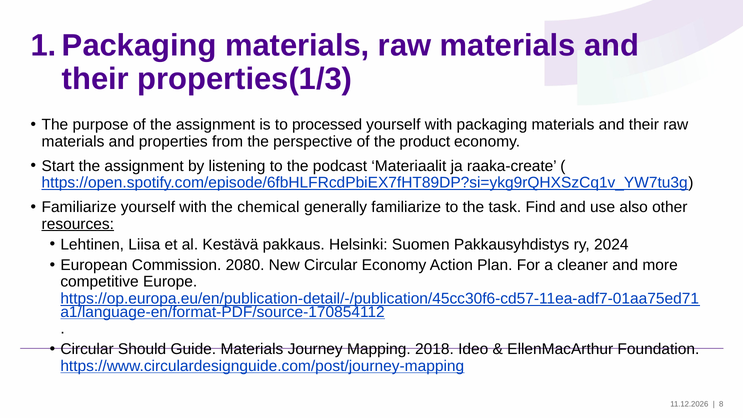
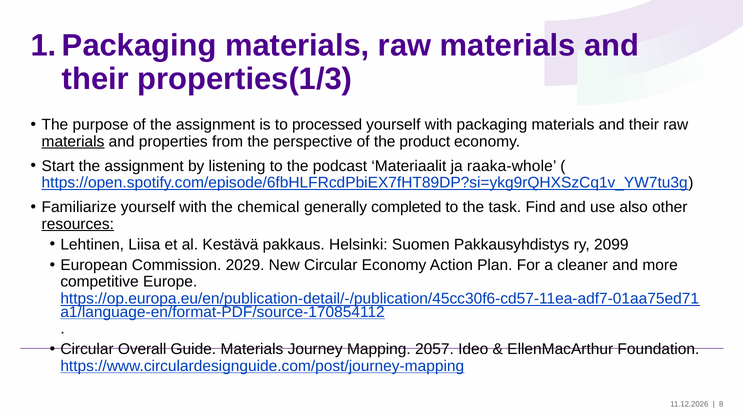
materials at (73, 142) underline: none -> present
raaka-create: raaka-create -> raaka-whole
generally familiarize: familiarize -> completed
2024: 2024 -> 2099
2080: 2080 -> 2029
Should: Should -> Overall
2018: 2018 -> 2057
